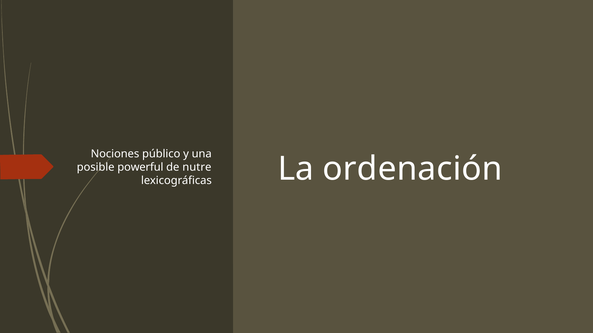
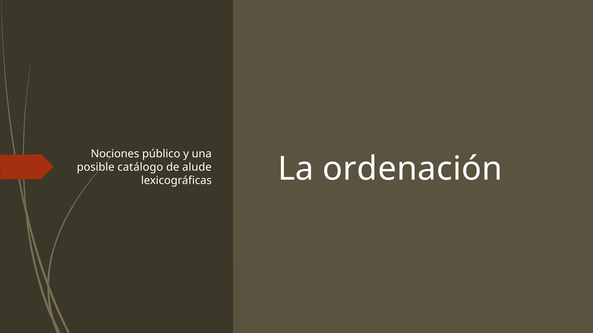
powerful: powerful -> catálogo
nutre: nutre -> alude
